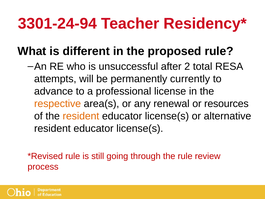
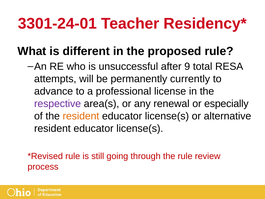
3301-24-94: 3301-24-94 -> 3301-24-01
2: 2 -> 9
respective colour: orange -> purple
resources: resources -> especially
